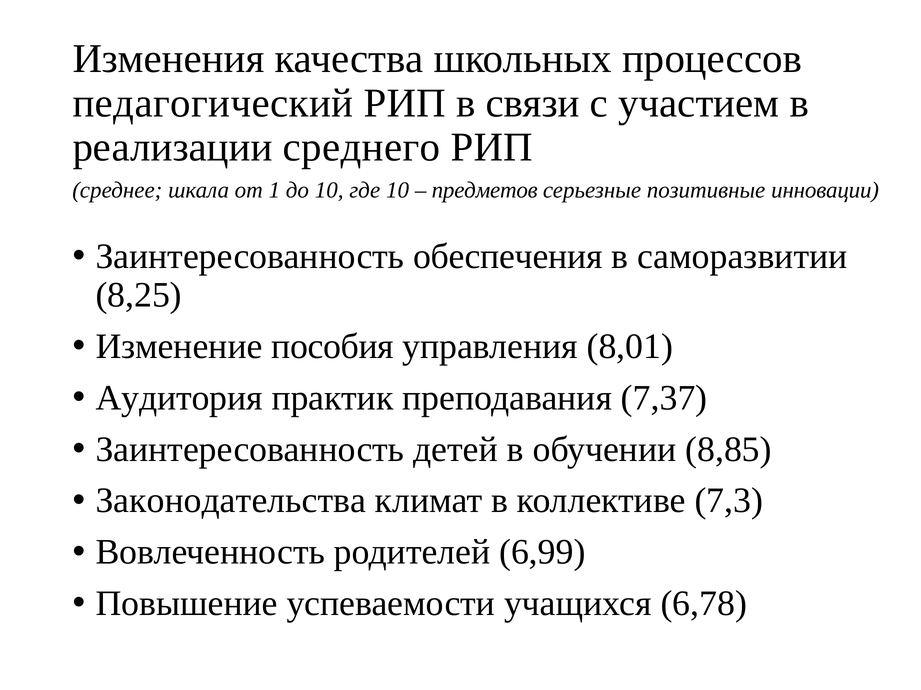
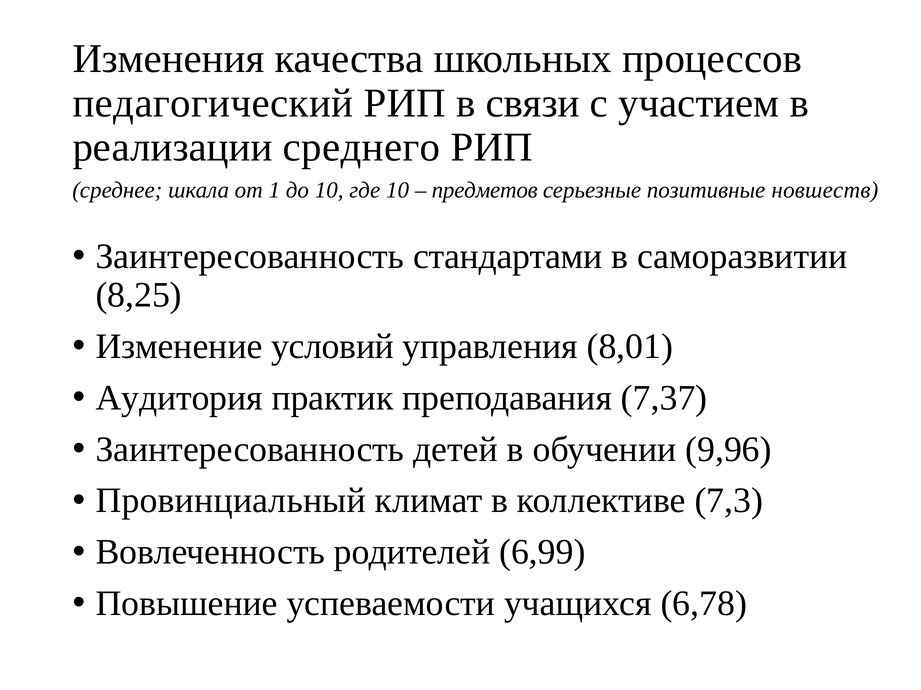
инновации: инновации -> новшеств
обеспечения: обеспечения -> стандартами
пособия: пособия -> условий
8,85: 8,85 -> 9,96
Законодательства: Законодательства -> Провинциальный
